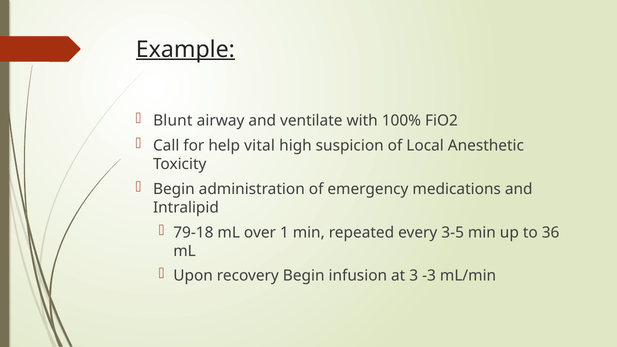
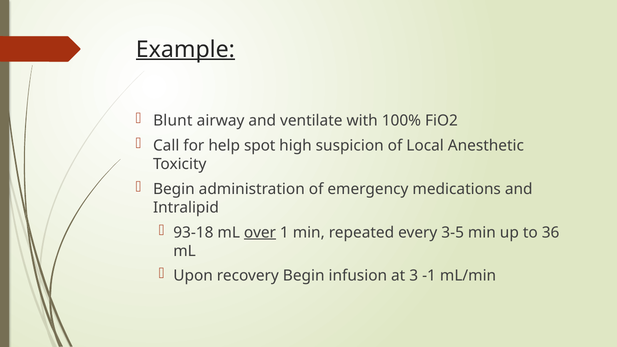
vital: vital -> spot
79-18: 79-18 -> 93-18
over underline: none -> present
-3: -3 -> -1
